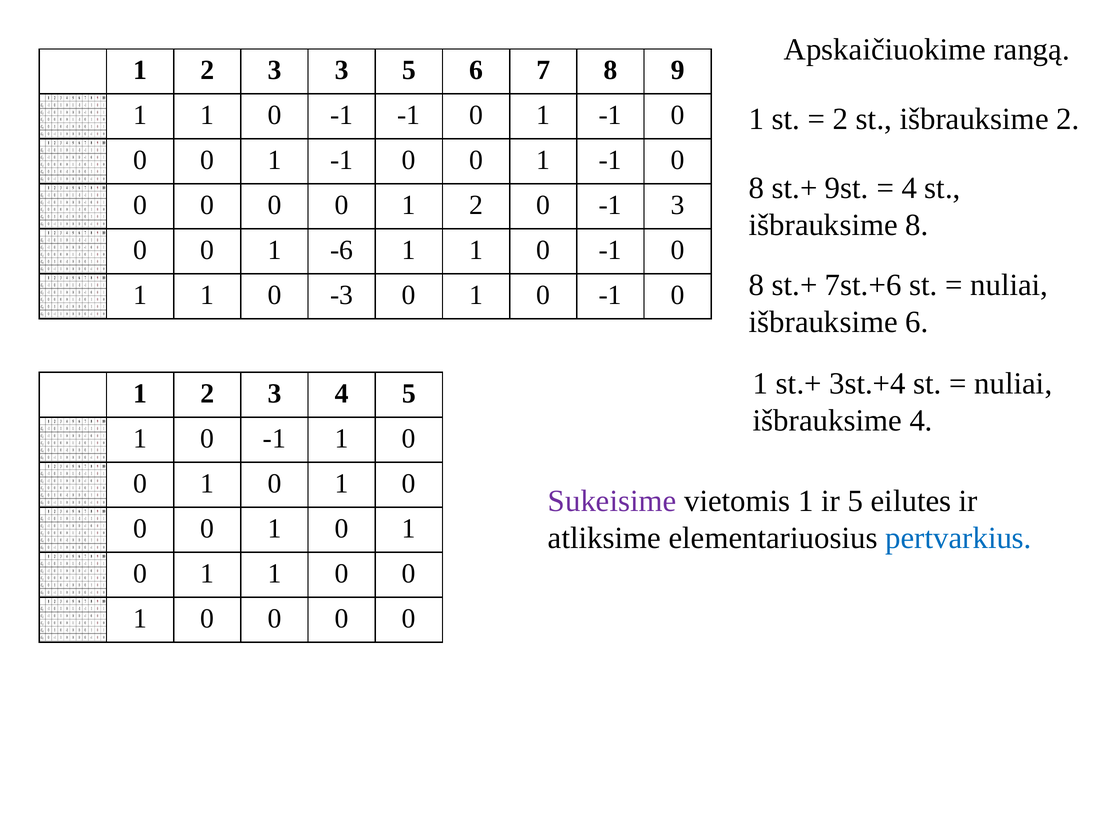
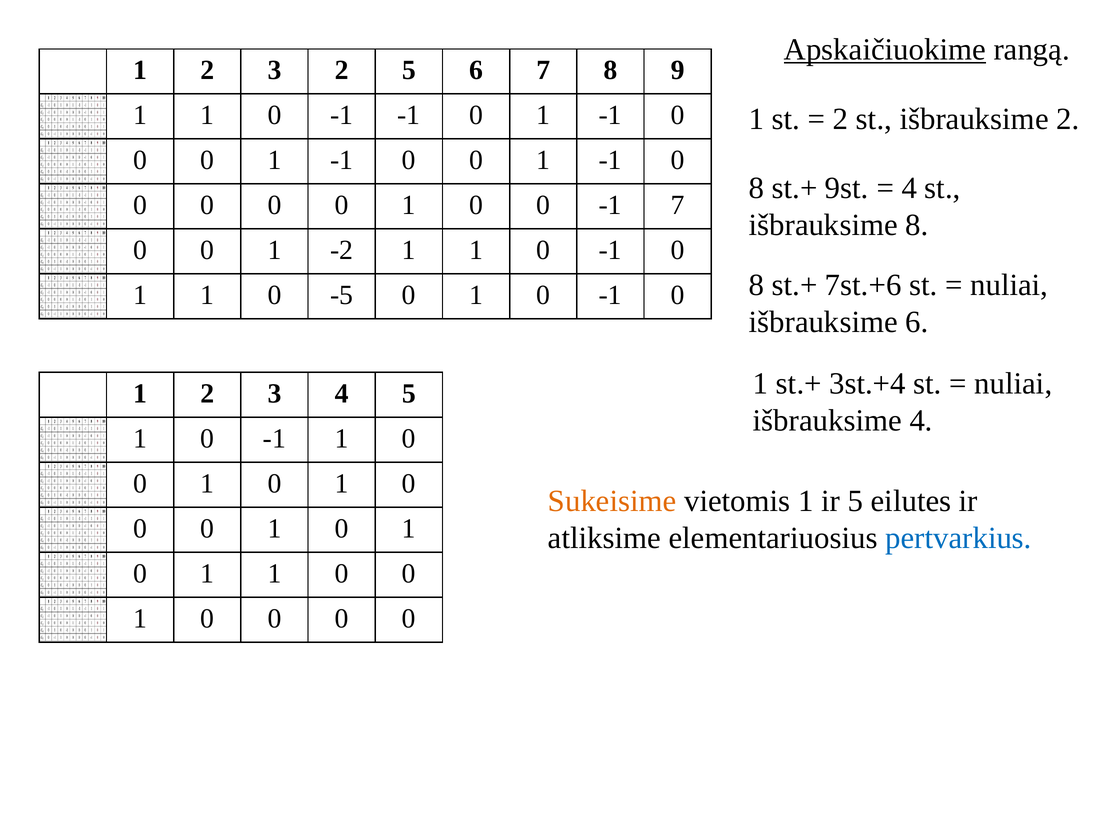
Apskaičiuokime underline: none -> present
3 3: 3 -> 2
2 at (476, 205): 2 -> 0
-1 3: 3 -> 7
-6: -6 -> -2
-3: -3 -> -5
Sukeisime colour: purple -> orange
